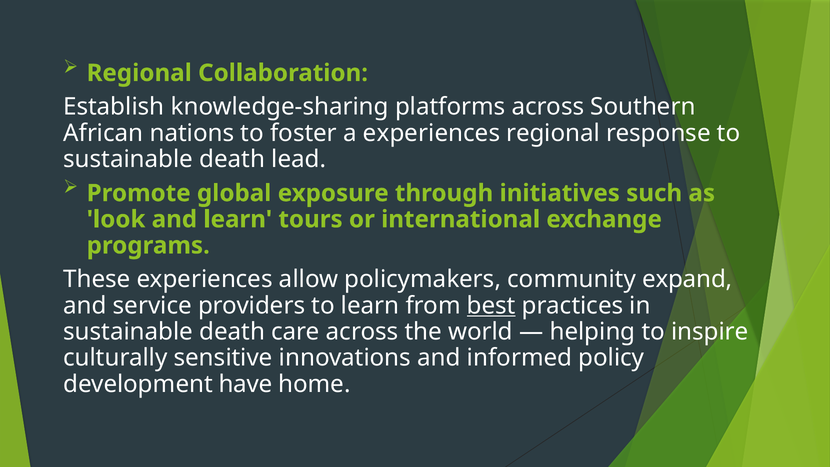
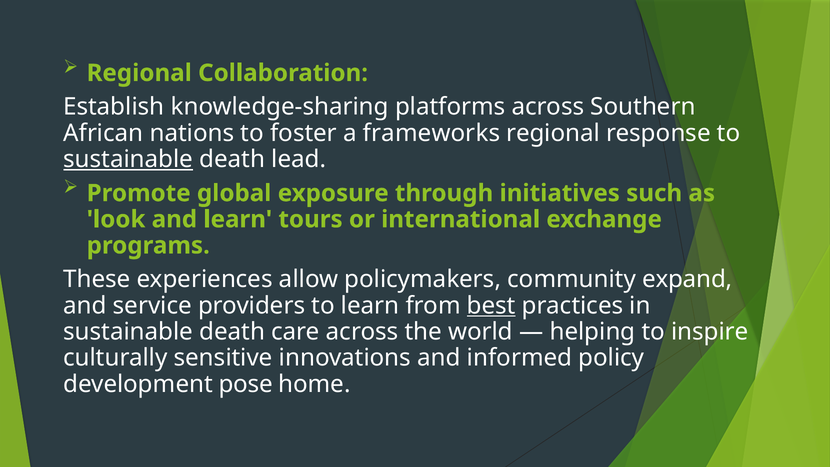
a experiences: experiences -> frameworks
sustainable at (128, 159) underline: none -> present
have: have -> pose
